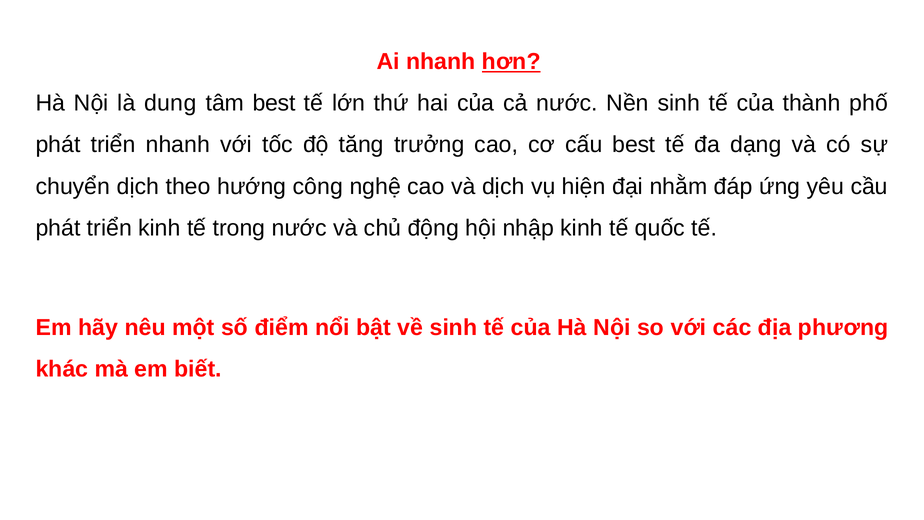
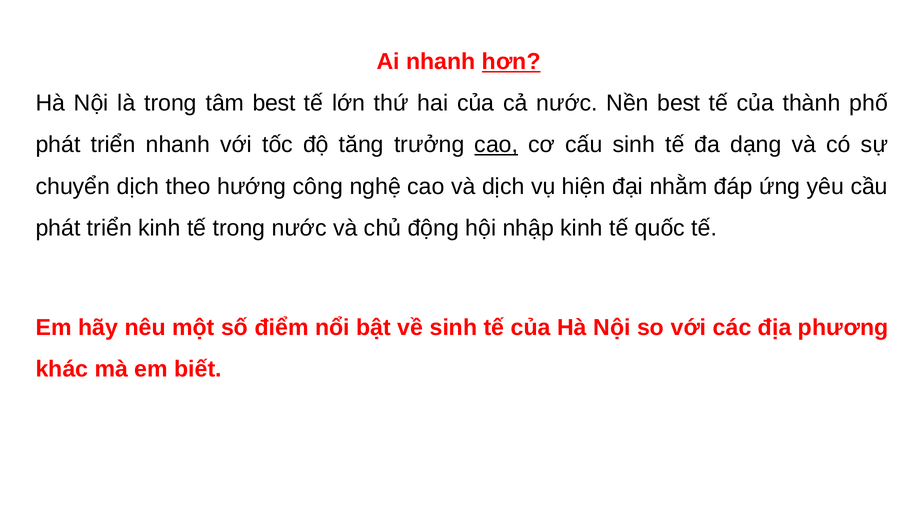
là dung: dung -> trong
Nền sinh: sinh -> best
cao at (496, 145) underline: none -> present
cấu best: best -> sinh
